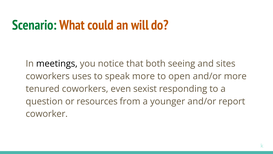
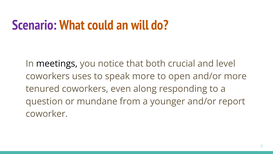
Scenario colour: green -> purple
seeing: seeing -> crucial
sites: sites -> level
sexist: sexist -> along
resources: resources -> mundane
